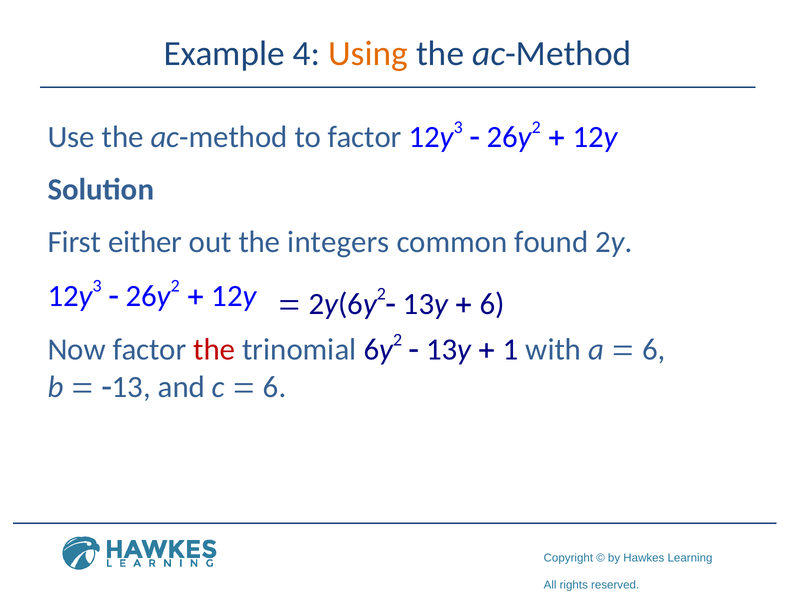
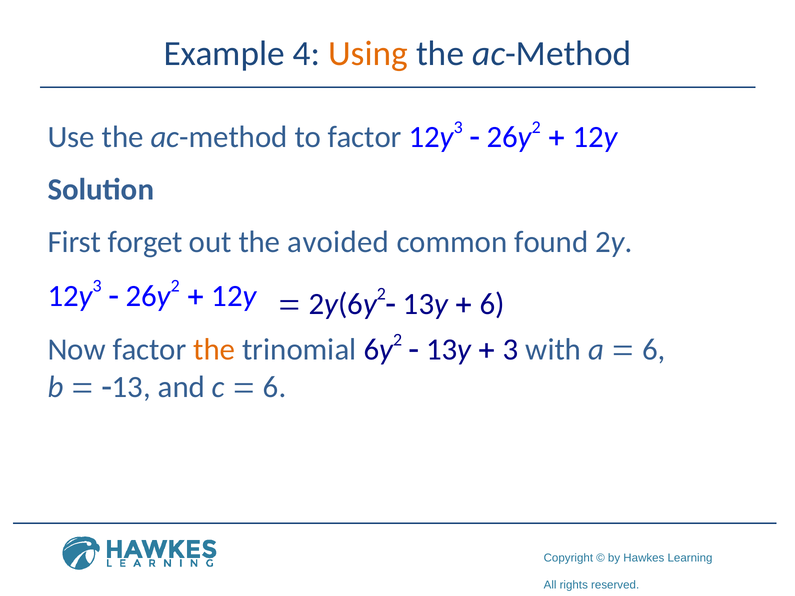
either: either -> forget
integers: integers -> avoided
the at (214, 350) colour: red -> orange
1 at (511, 350): 1 -> 3
